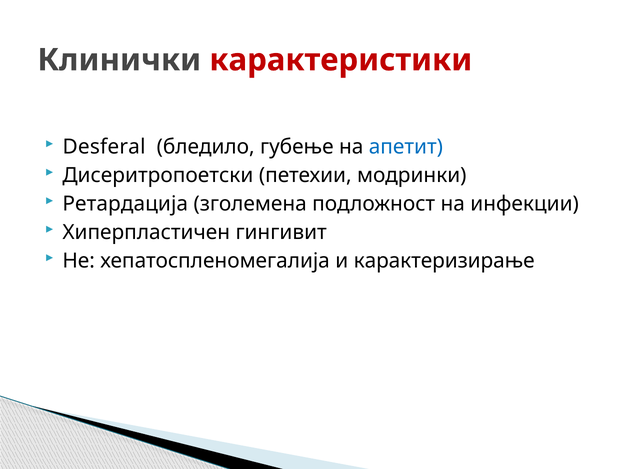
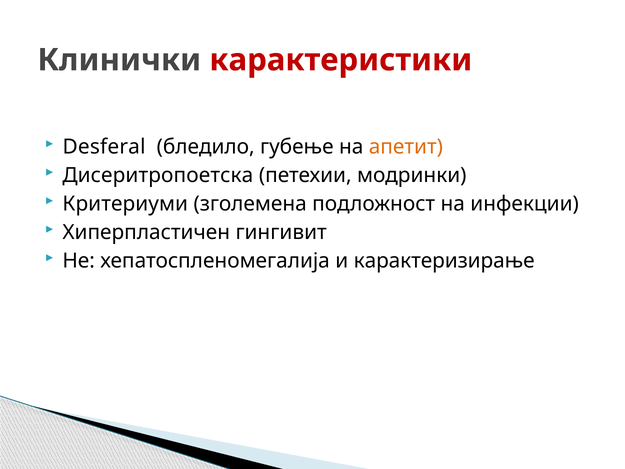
апетит colour: blue -> orange
Дисеритропоетски: Дисеритропоетски -> Дисеритропоетска
Ретардација: Ретардација -> Критериуми
